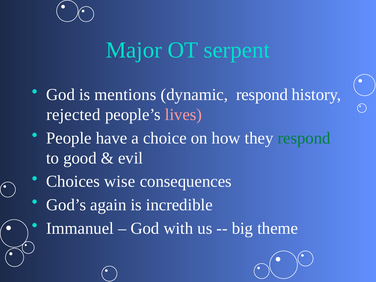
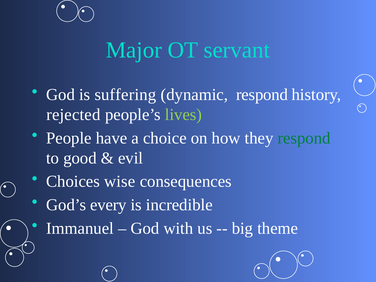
serpent: serpent -> servant
mentions: mentions -> suffering
lives colour: pink -> light green
again: again -> every
